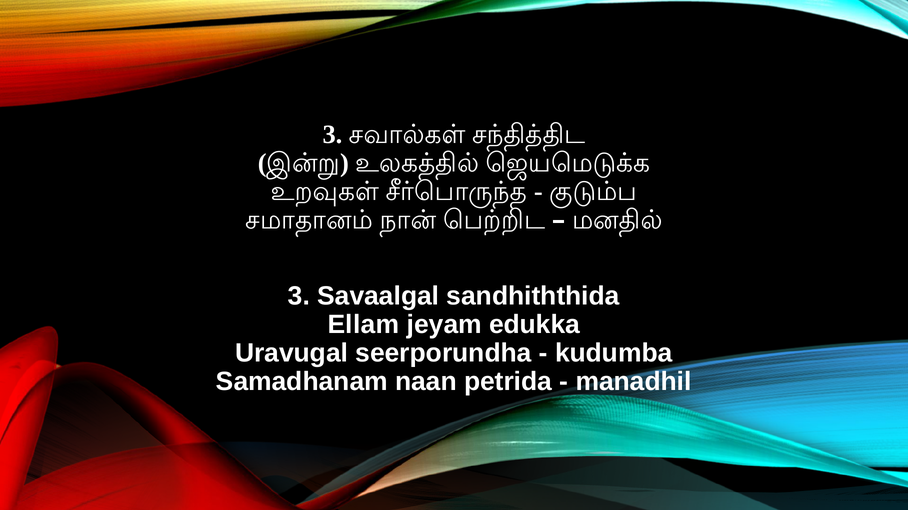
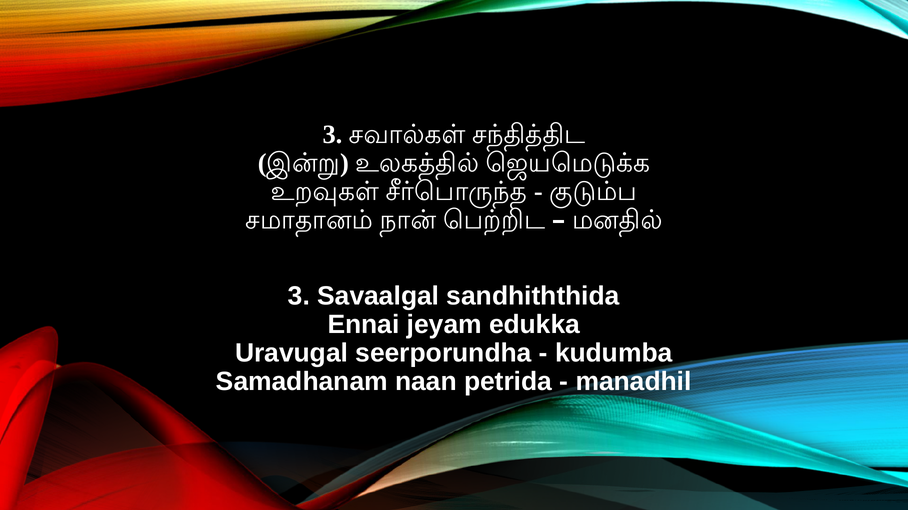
Ellam: Ellam -> Ennai
